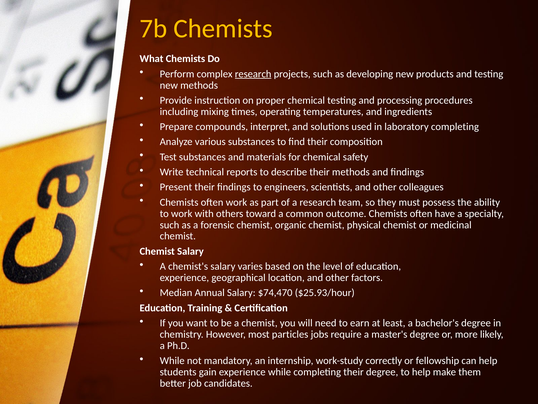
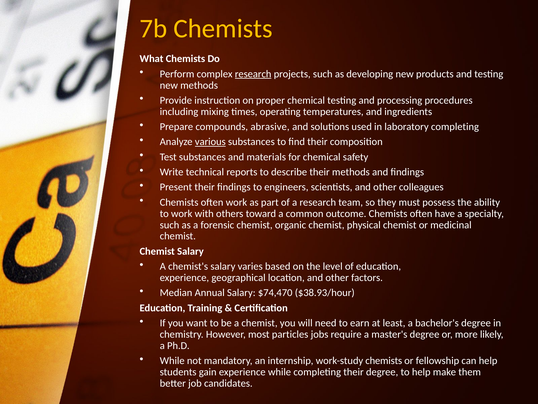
interpret: interpret -> abrasive
various underline: none -> present
$25.93/hour: $25.93/hour -> $38.93/hour
work-study correctly: correctly -> chemists
